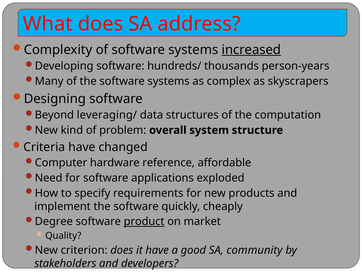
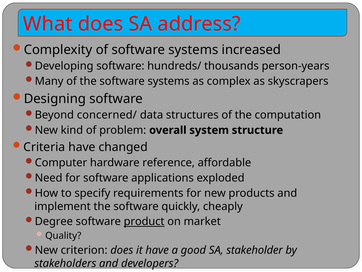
increased underline: present -> none
leveraging/: leveraging/ -> concerned/
community: community -> stakeholder
